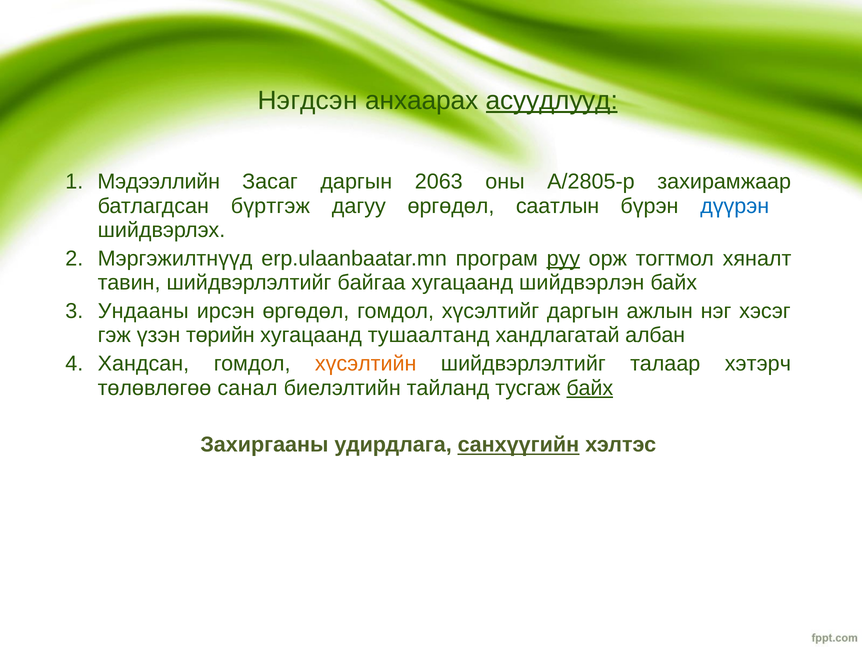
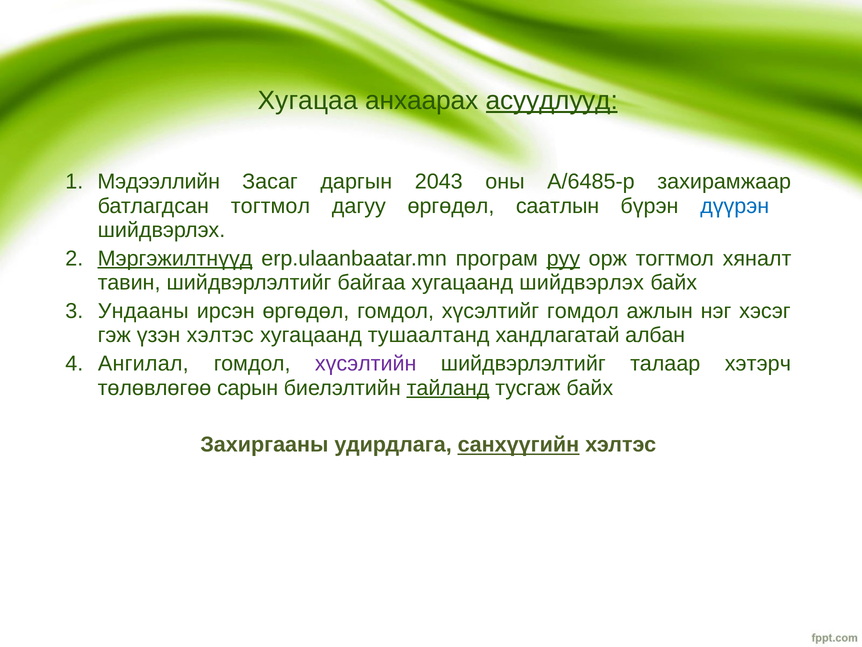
Нэгдсэн: Нэгдсэн -> Хугацаа
2063: 2063 -> 2043
А/2805-р: А/2805-р -> А/6485-р
батлагдсан бүртгэж: бүртгэж -> тогтмол
Мэргэжилтнүүд underline: none -> present
хугацаанд шийдвэрлэн: шийдвэрлэн -> шийдвэрлэх
хүсэлтийг даргын: даргын -> гомдол
үзэн төрийн: төрийн -> хэлтэс
Хандсан: Хандсан -> Ангилал
хүсэлтийн colour: orange -> purple
санал: санал -> сарын
тайланд underline: none -> present
байх at (590, 388) underline: present -> none
